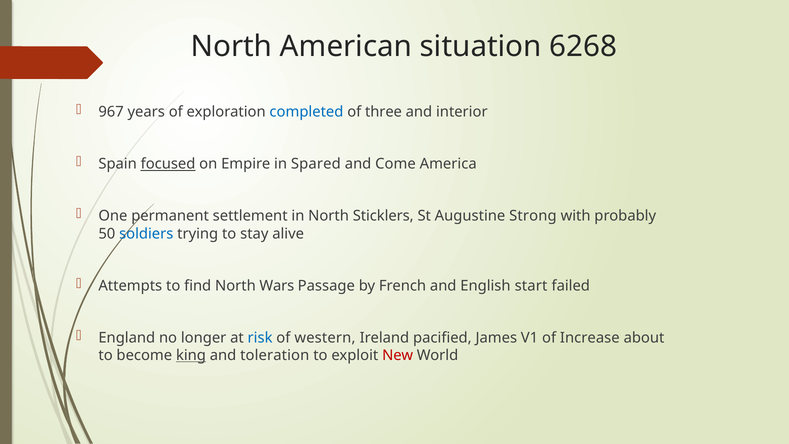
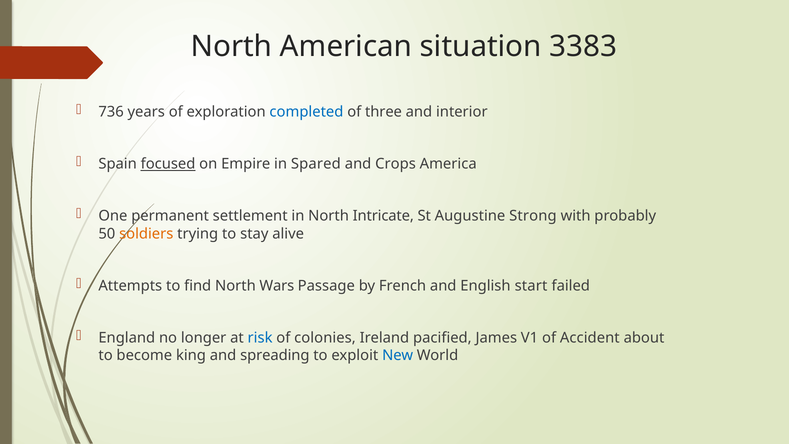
6268: 6268 -> 3383
967: 967 -> 736
Come: Come -> Crops
Sticklers: Sticklers -> Intricate
soldiers colour: blue -> orange
western: western -> colonies
Increase: Increase -> Accident
king underline: present -> none
toleration: toleration -> spreading
New colour: red -> blue
